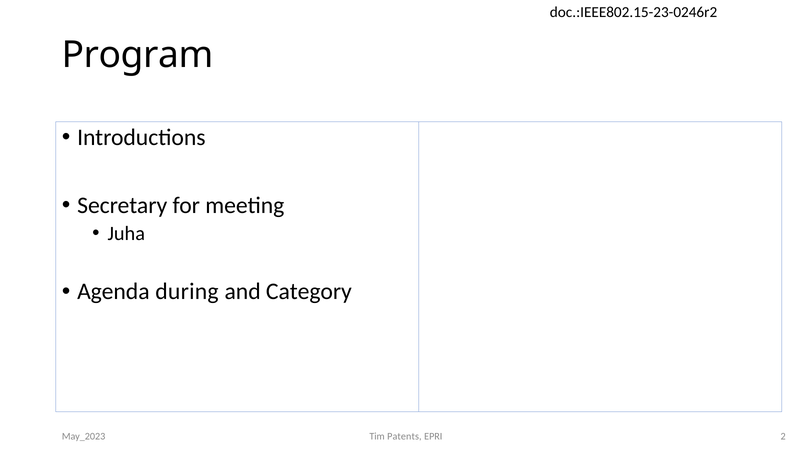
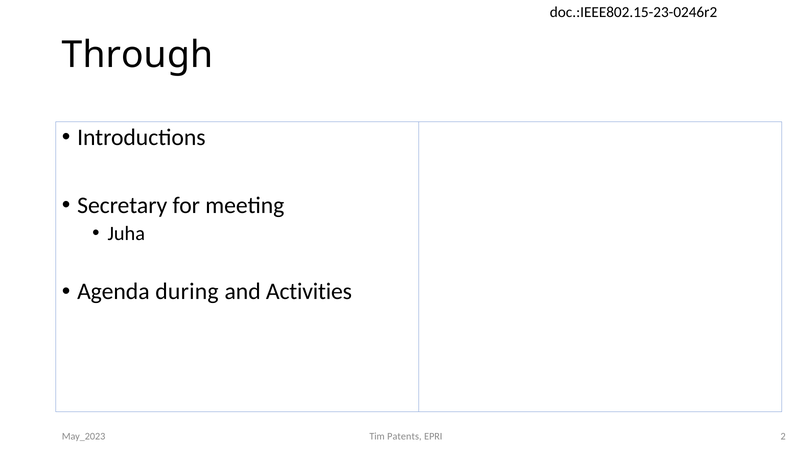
Program: Program -> Through
Category: Category -> Activities
